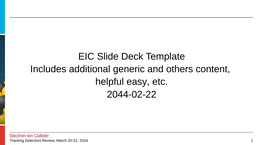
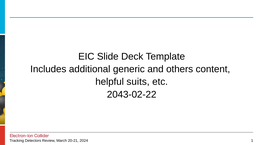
easy: easy -> suits
2044-02-22: 2044-02-22 -> 2043-02-22
